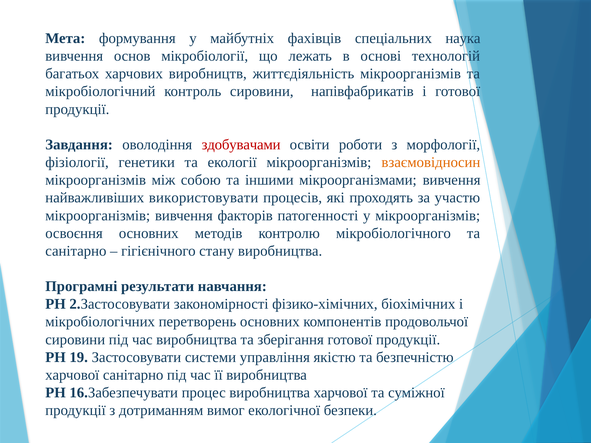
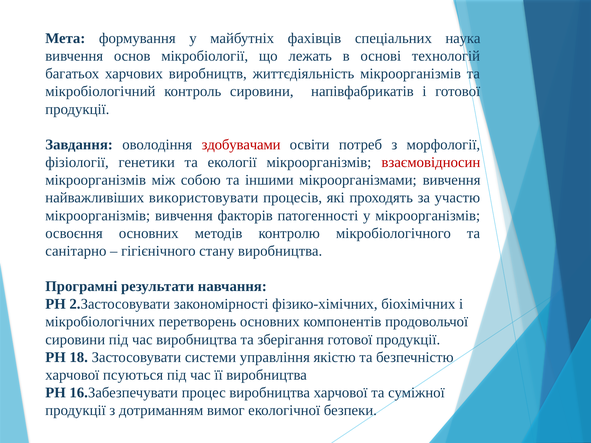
роботи: роботи -> потреб
взаємовідносин colour: orange -> red
19: 19 -> 18
харчової санітарно: санітарно -> псуються
